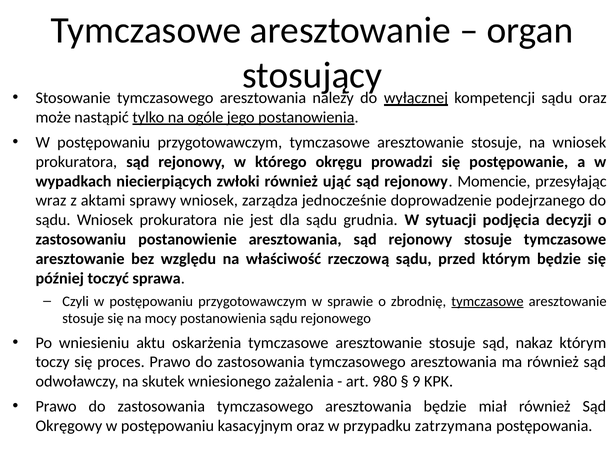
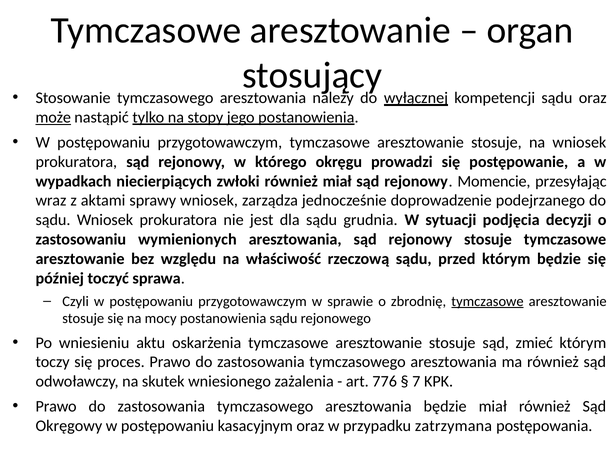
może underline: none -> present
ogóle: ogóle -> stopy
również ująć: ująć -> miał
postanowienie: postanowienie -> wymienionych
nakaz: nakaz -> zmieć
980: 980 -> 776
9: 9 -> 7
